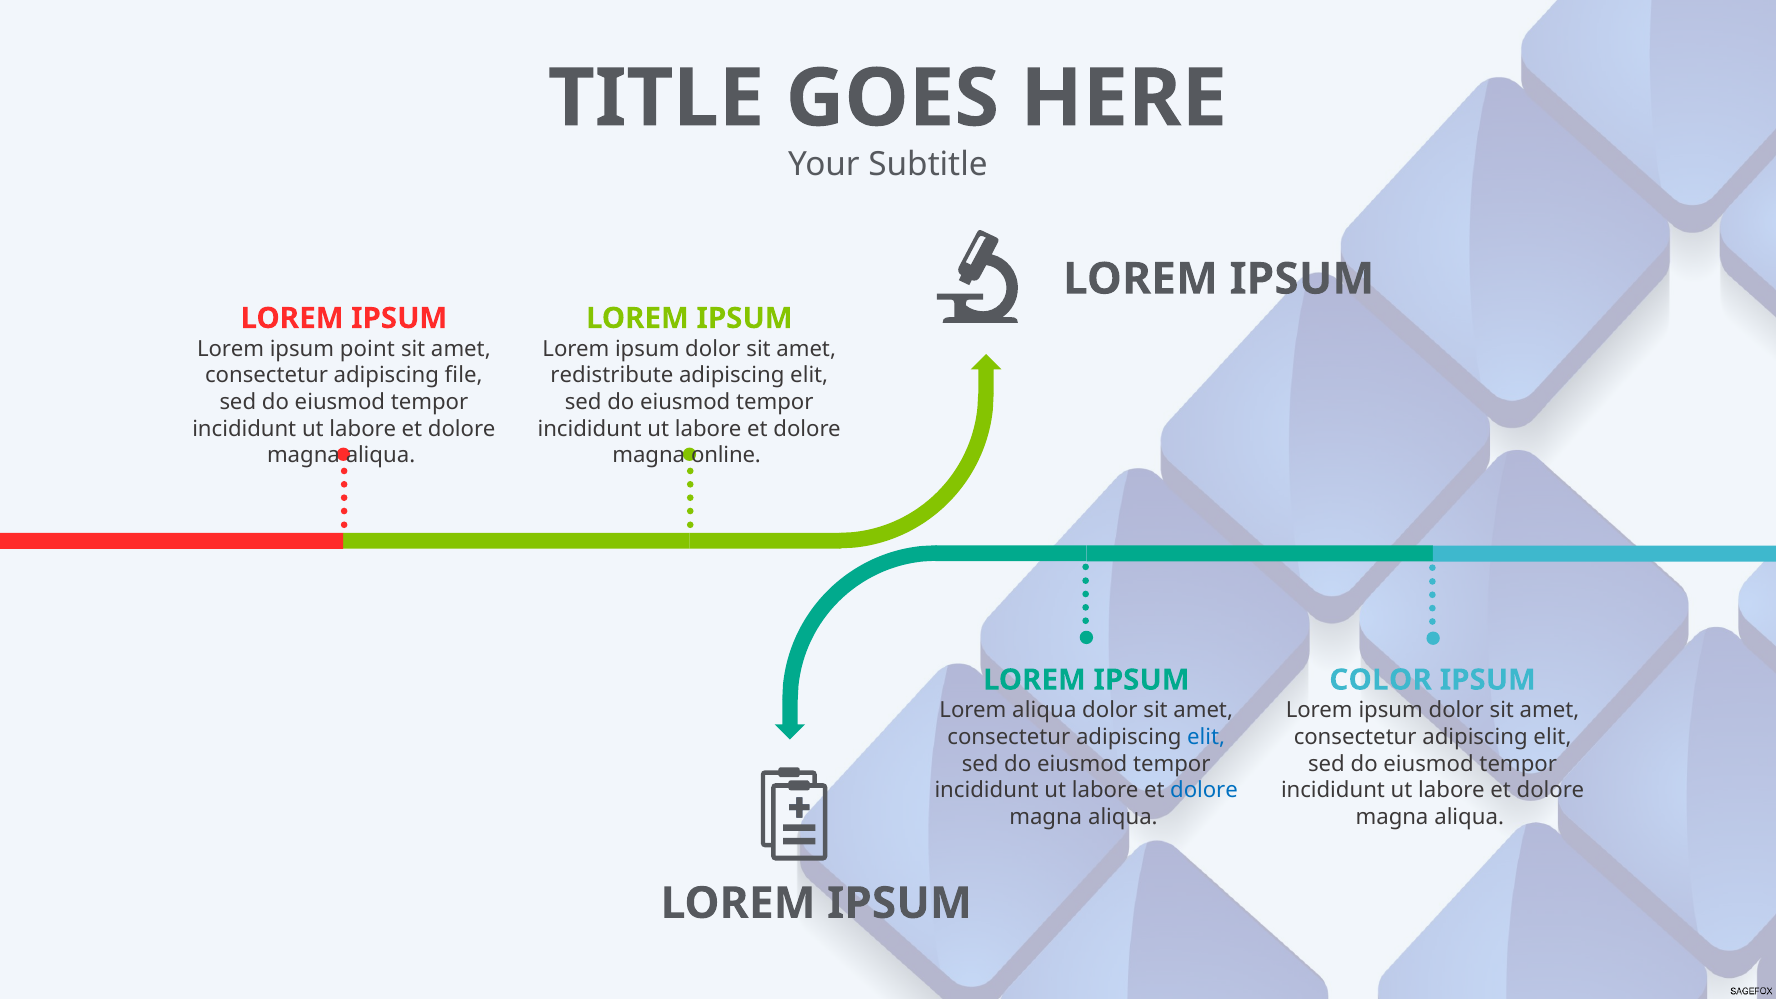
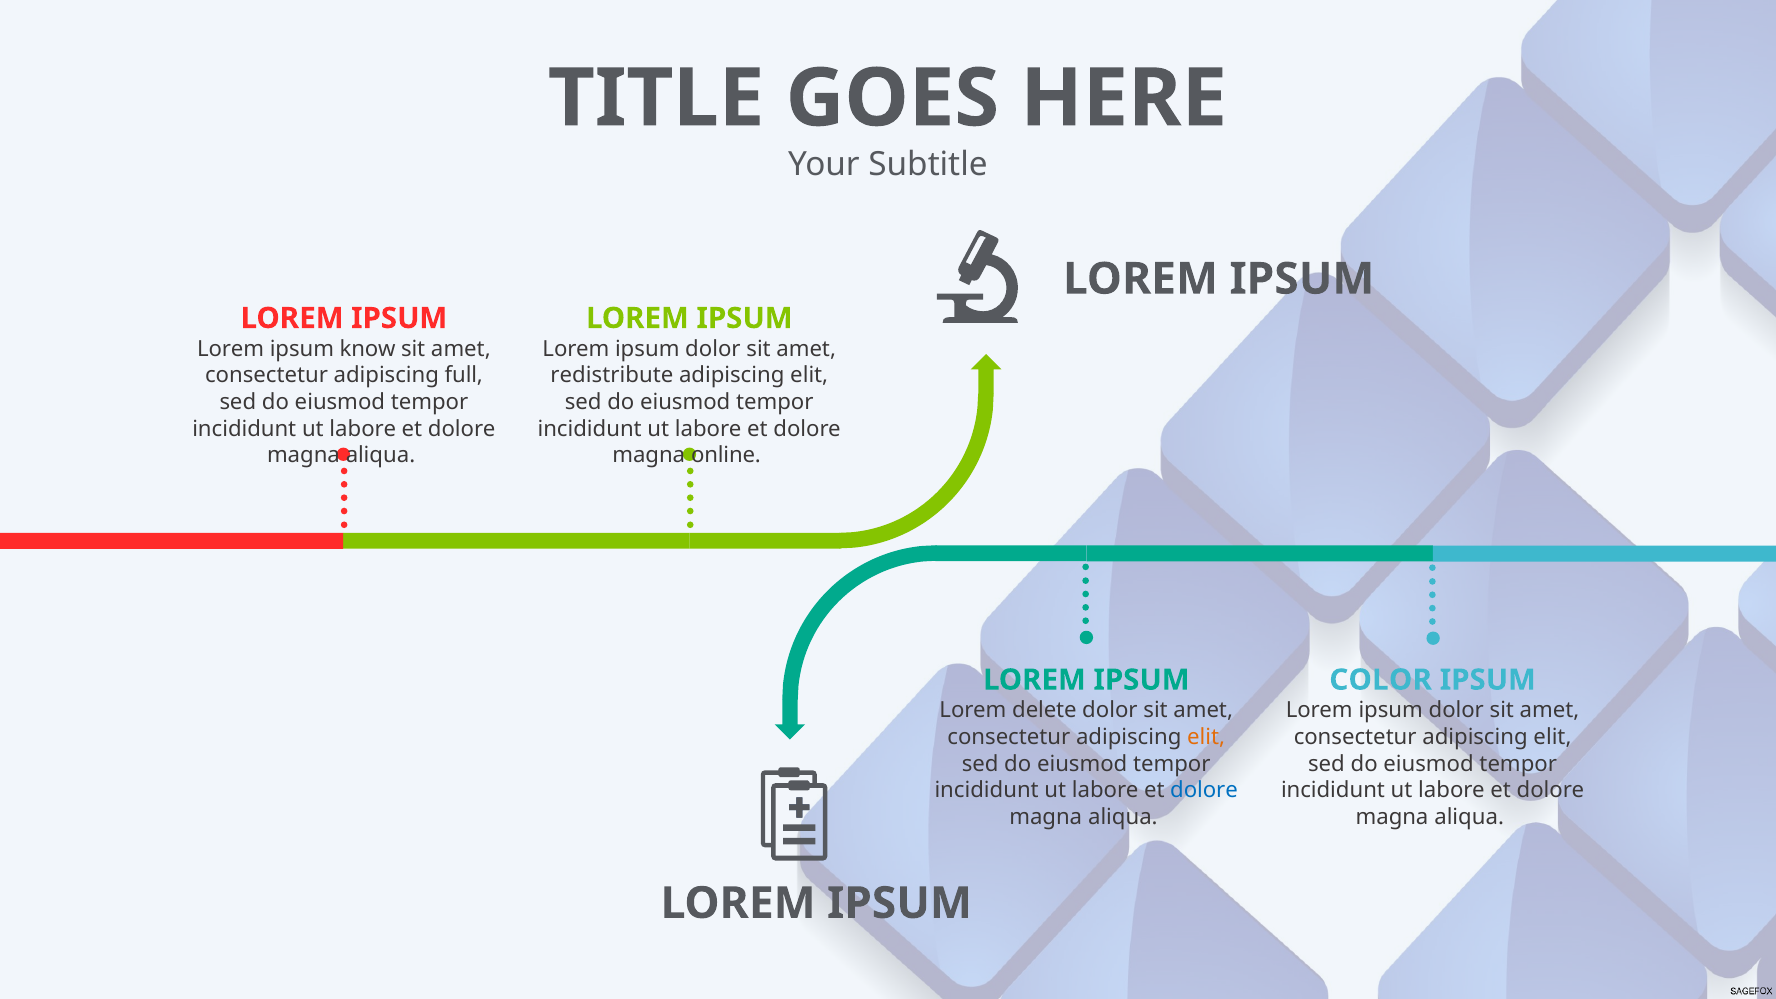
point: point -> know
file: file -> full
Lorem aliqua: aliqua -> delete
elit at (1206, 737) colour: blue -> orange
